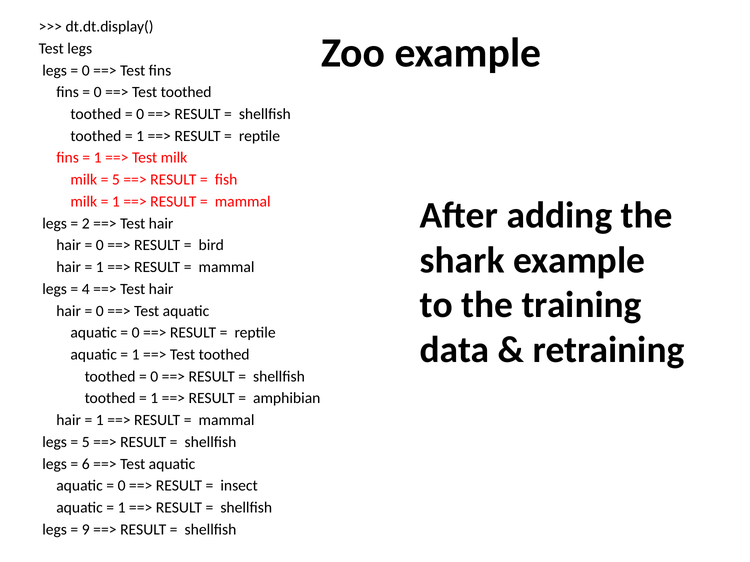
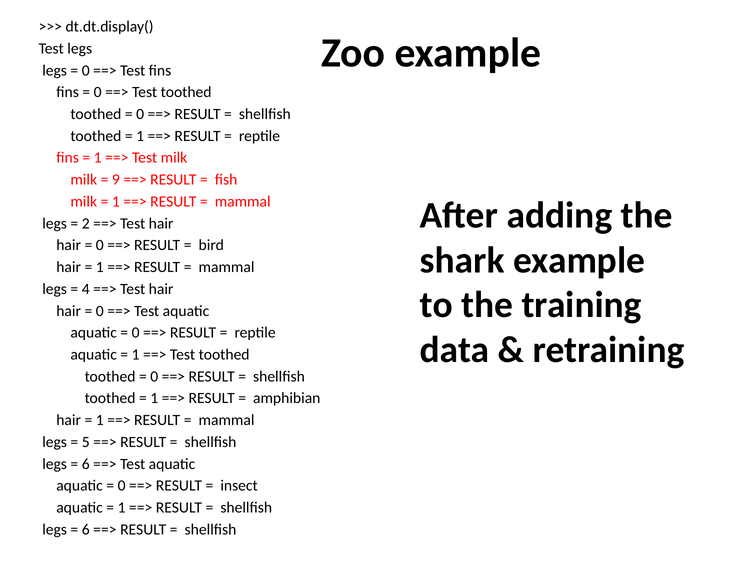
5 at (116, 180): 5 -> 9
9 at (86, 530): 9 -> 6
